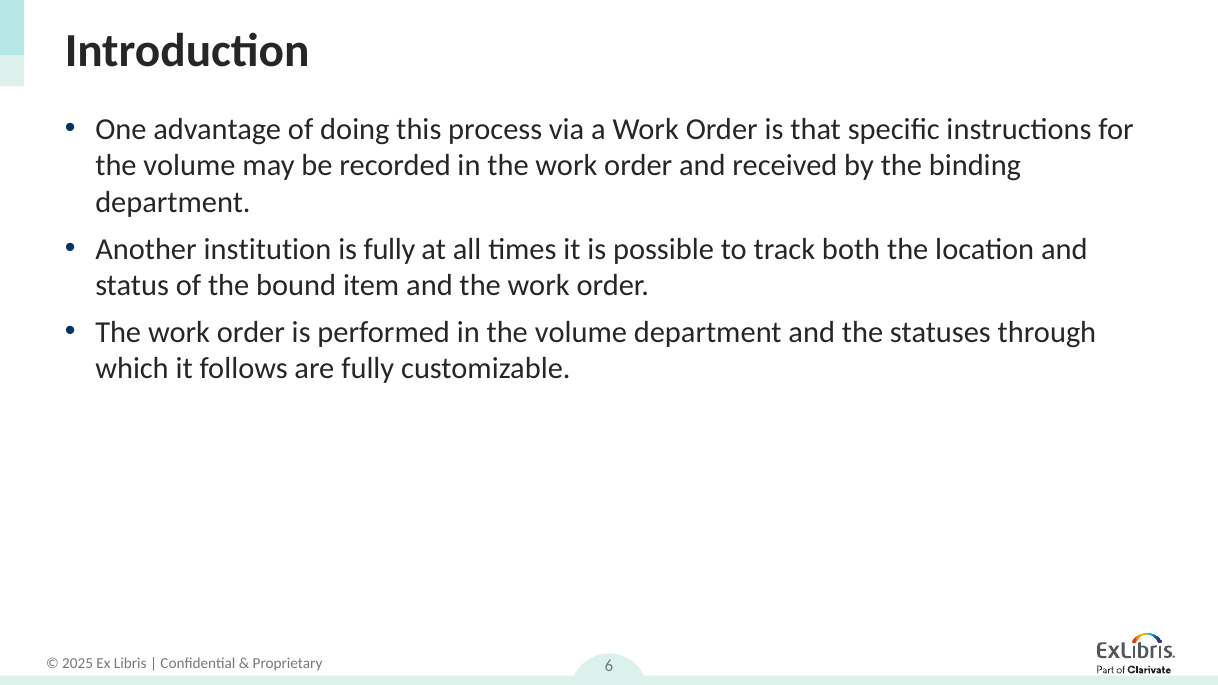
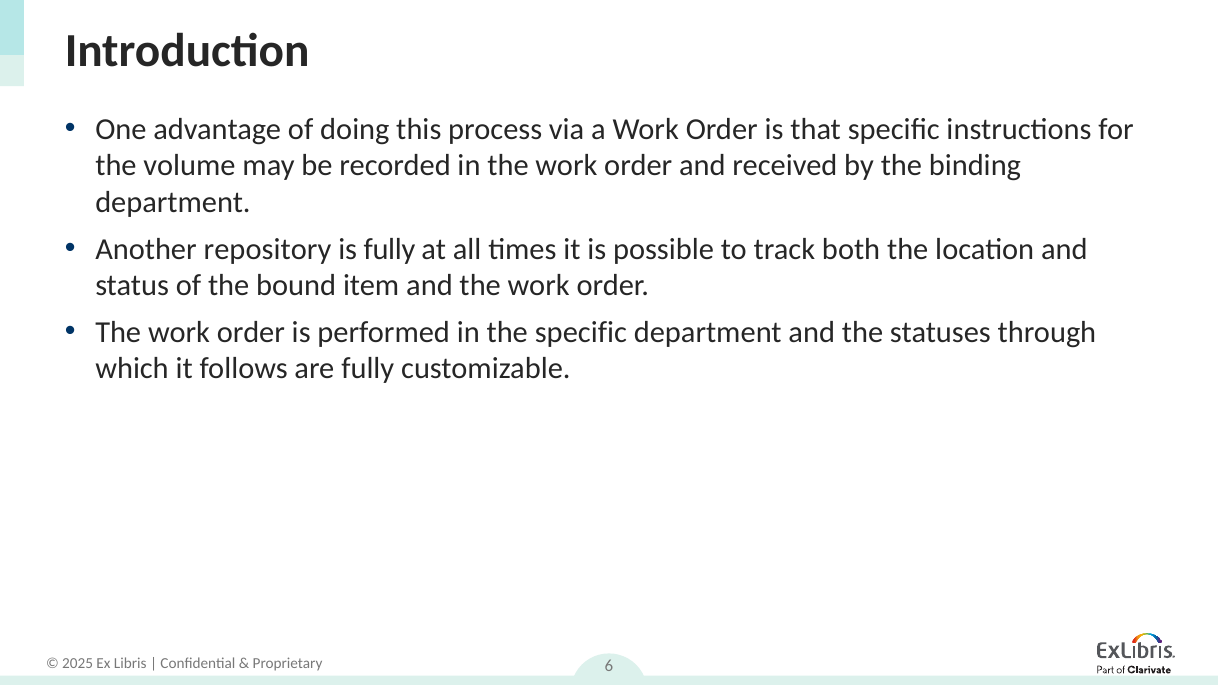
institution: institution -> repository
in the volume: volume -> specific
